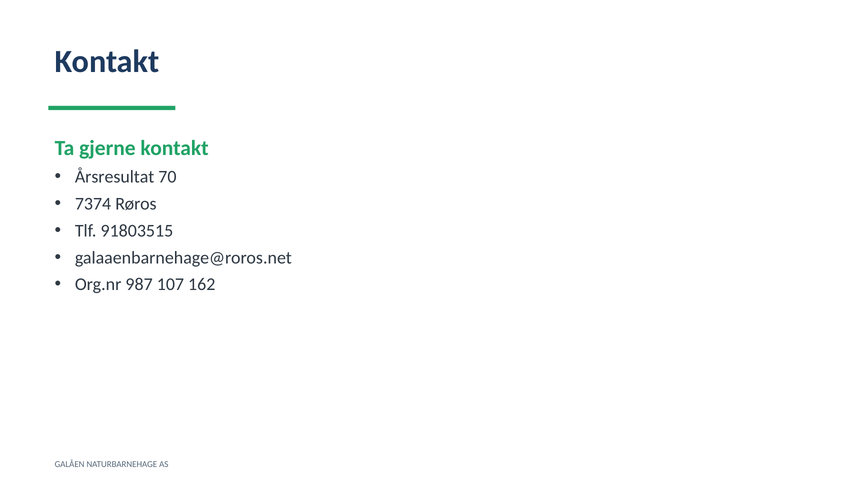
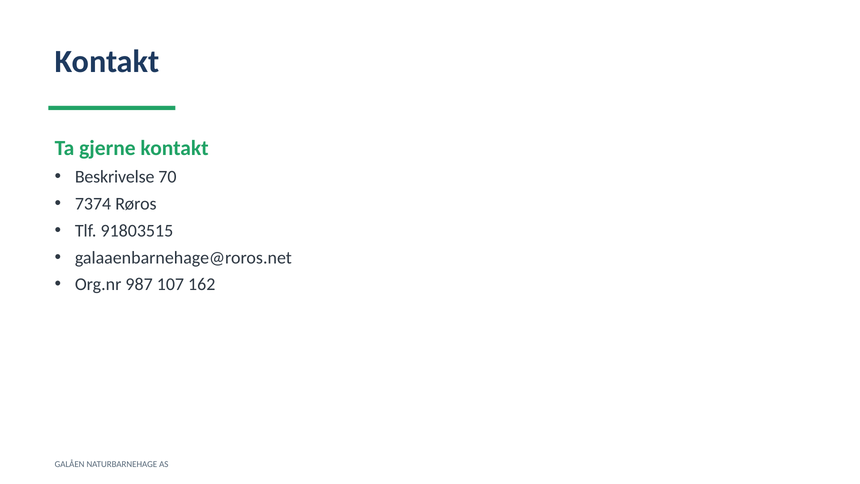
Årsresultat: Årsresultat -> Beskrivelse
